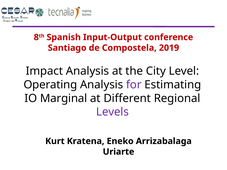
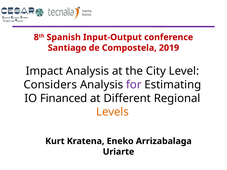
Operating: Operating -> Considers
Marginal: Marginal -> Financed
Levels colour: purple -> orange
